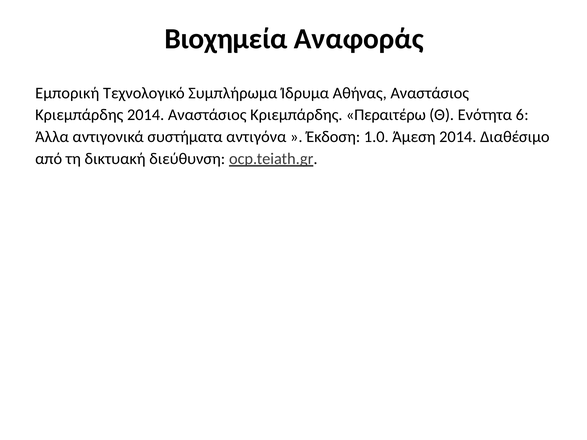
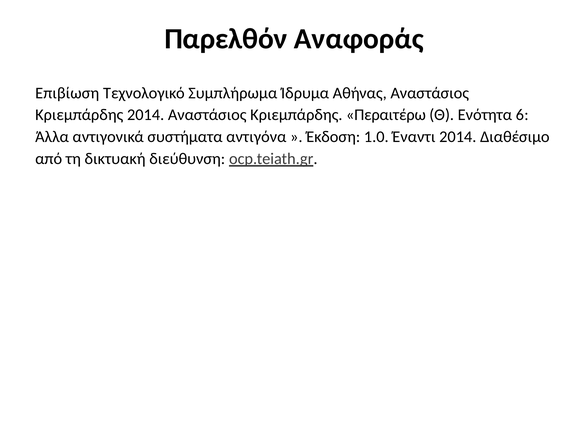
Βιοχημεία: Βιοχημεία -> Παρελθόν
Εμπορική: Εμπορική -> Επιβίωση
Άμεση: Άμεση -> Έναντι
